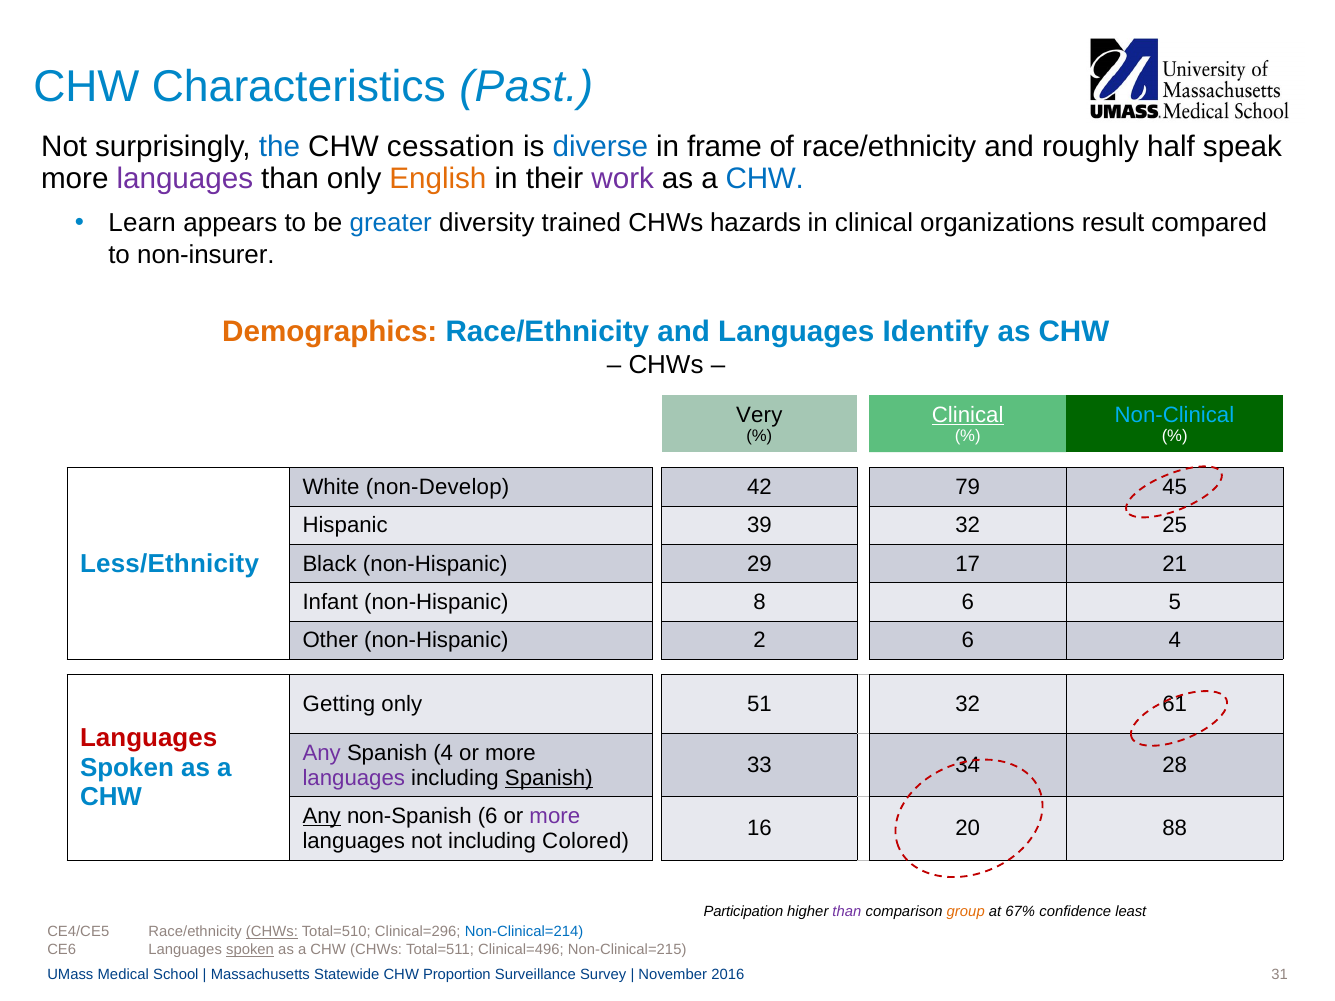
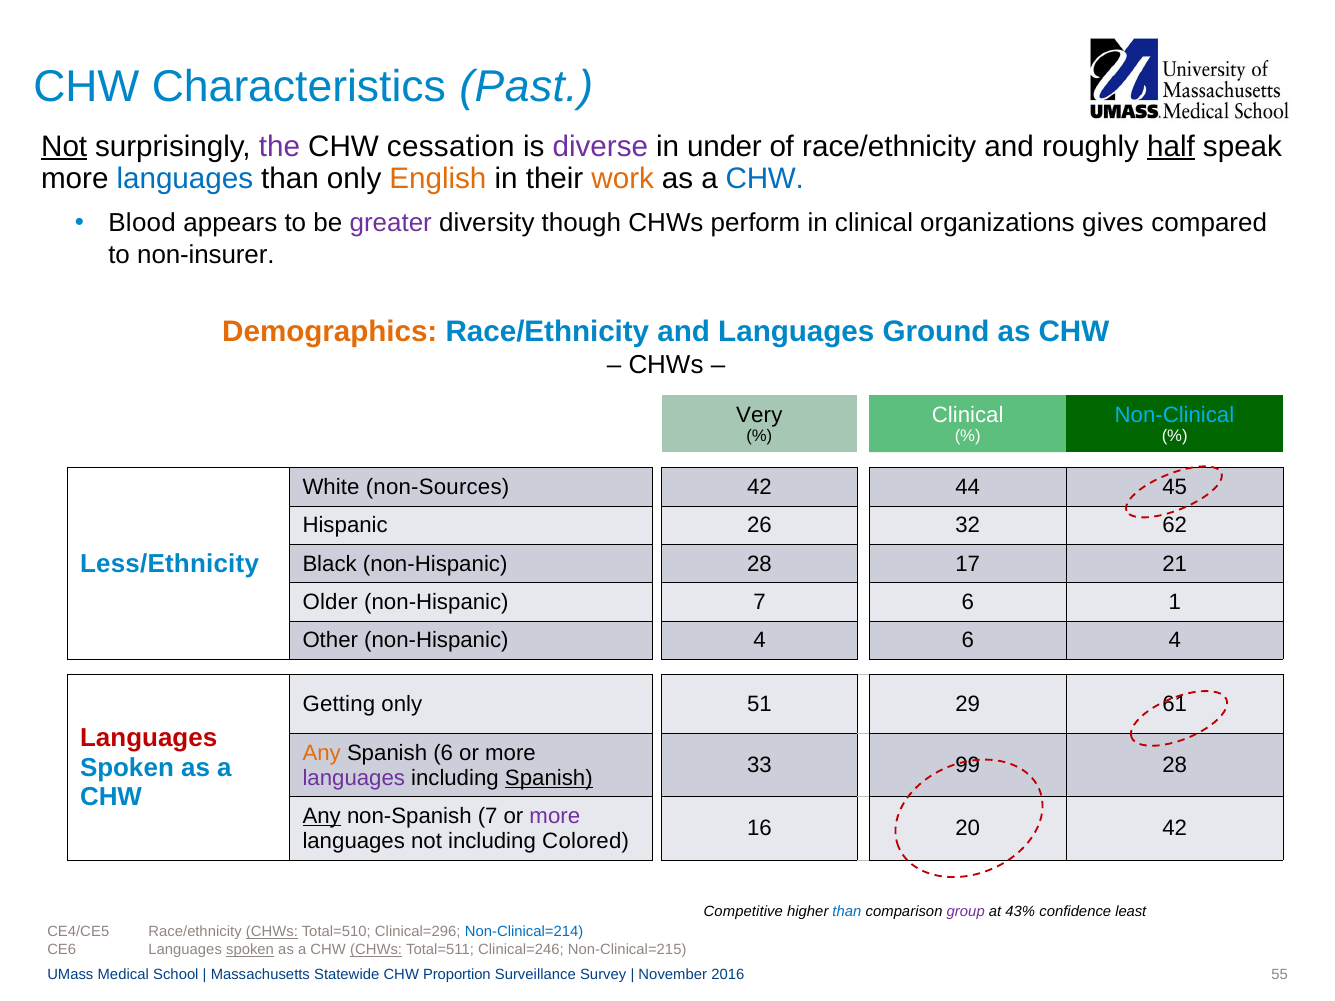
Not at (64, 147) underline: none -> present
the colour: blue -> purple
diverse colour: blue -> purple
frame: frame -> under
half underline: none -> present
languages at (185, 178) colour: purple -> blue
work colour: purple -> orange
Learn: Learn -> Blood
greater colour: blue -> purple
trained: trained -> though
hazards: hazards -> perform
result: result -> gives
Identify: Identify -> Ground
Clinical at (968, 415) underline: present -> none
non-Develop: non-Develop -> non-Sources
79: 79 -> 44
39: 39 -> 26
25: 25 -> 62
non-Hispanic 29: 29 -> 28
Infant: Infant -> Older
non-Hispanic 8: 8 -> 7
5: 5 -> 1
non-Hispanic 2: 2 -> 4
51 32: 32 -> 29
Any at (322, 753) colour: purple -> orange
Spanish 4: 4 -> 6
34: 34 -> 99
non-Spanish 6: 6 -> 7
20 88: 88 -> 42
Participation: Participation -> Competitive
than at (847, 912) colour: purple -> blue
group colour: orange -> purple
67%: 67% -> 43%
CHWs at (376, 950) underline: none -> present
Clinical=496: Clinical=496 -> Clinical=246
31: 31 -> 55
